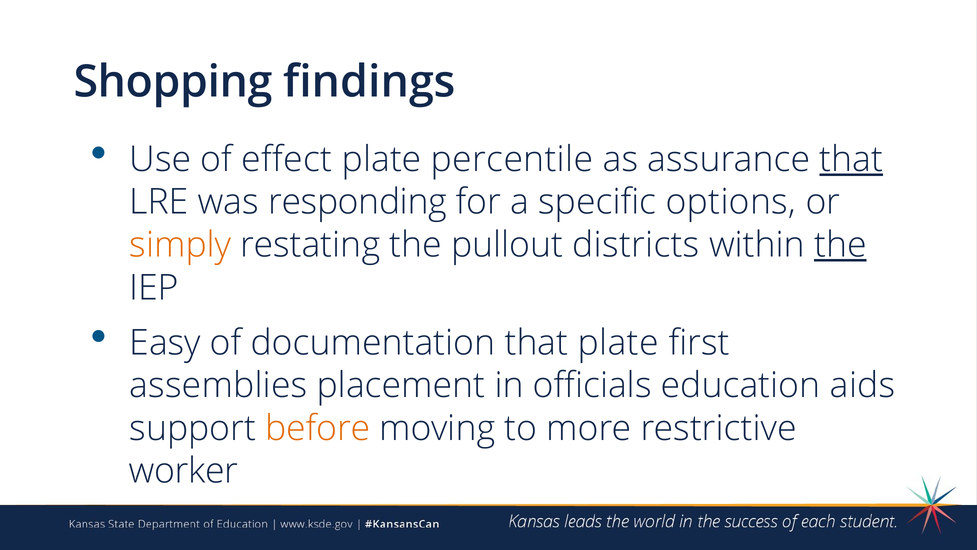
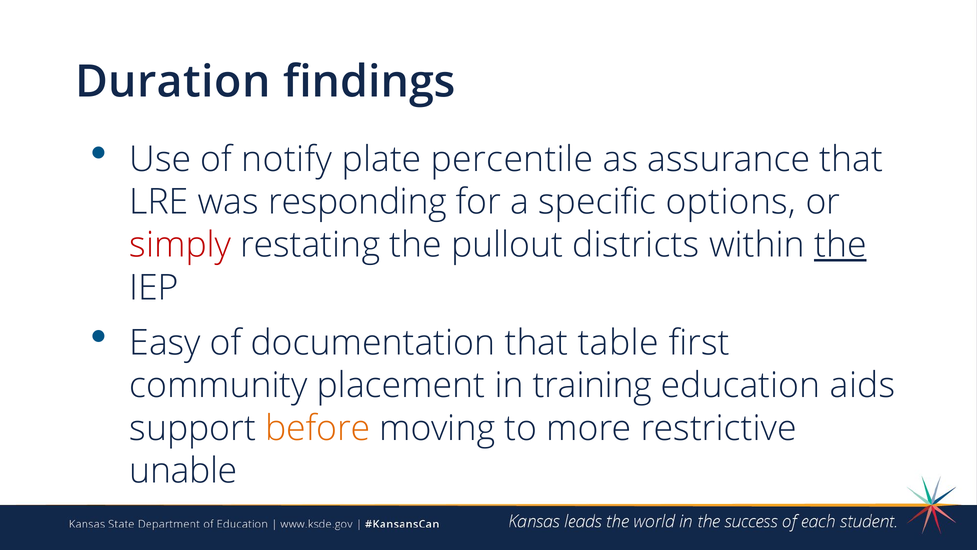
Shopping: Shopping -> Duration
effect: effect -> notify
that at (851, 159) underline: present -> none
simply colour: orange -> red
that plate: plate -> table
assemblies: assemblies -> community
officials: officials -> training
worker: worker -> unable
